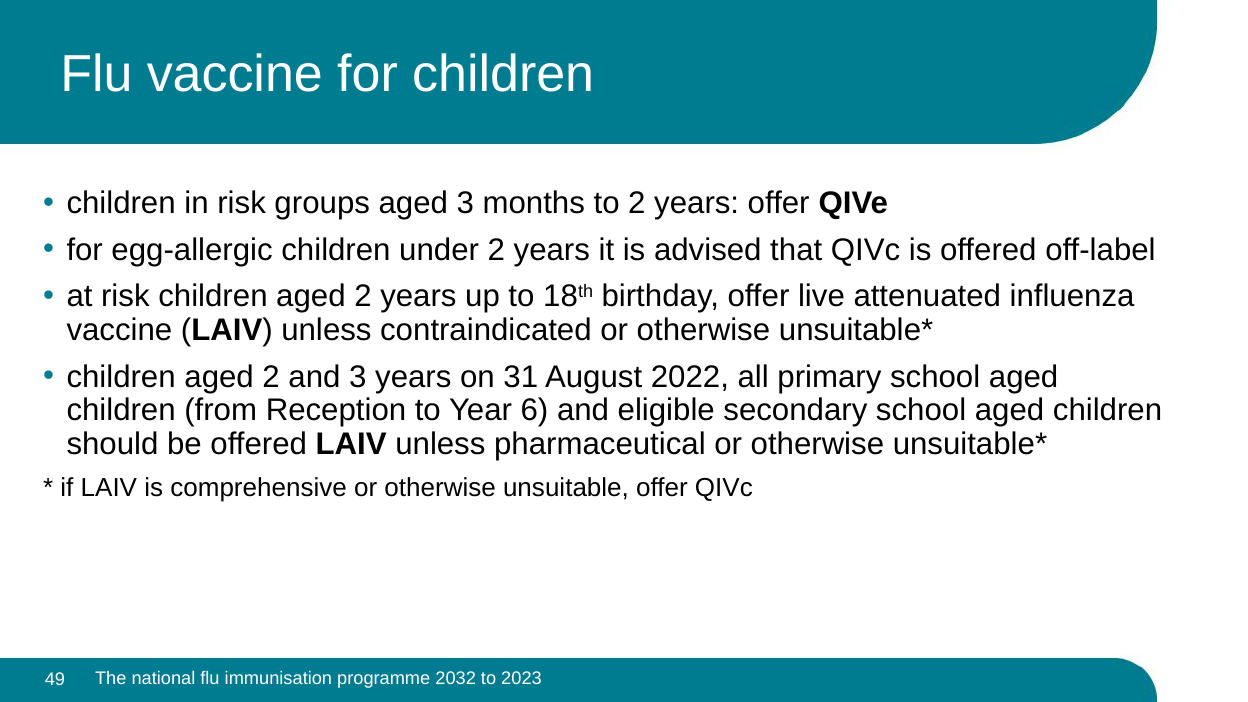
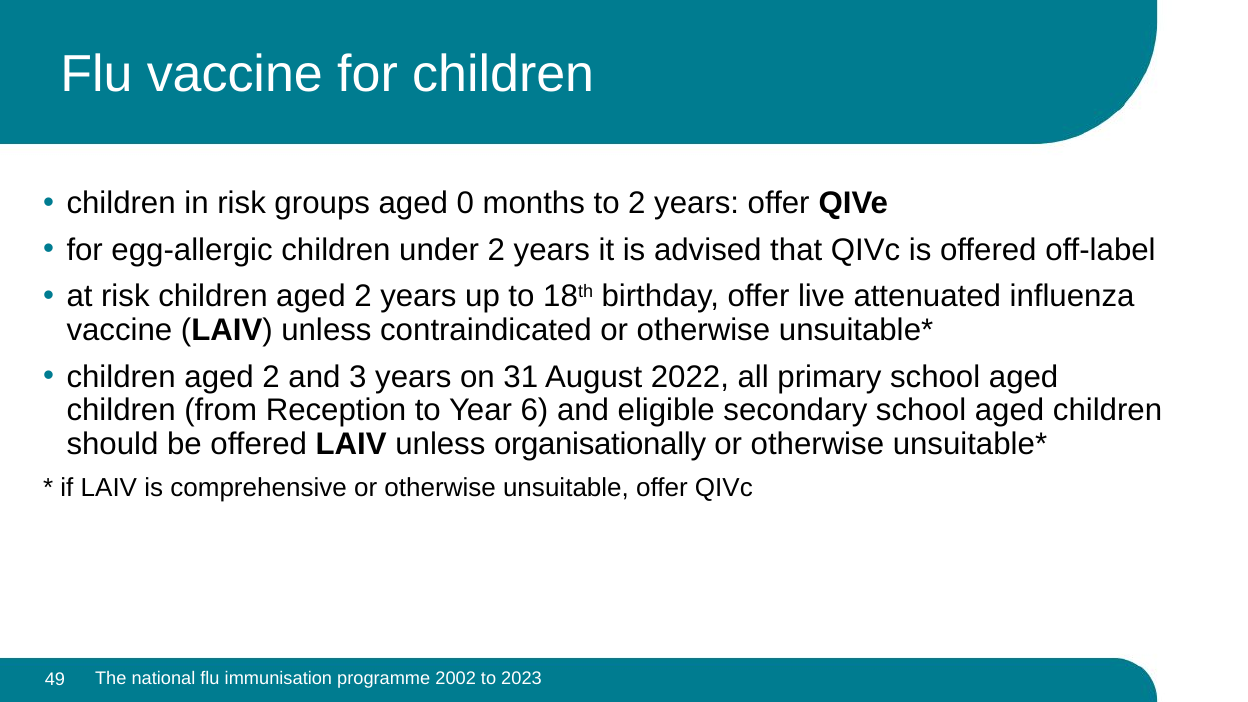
aged 3: 3 -> 0
pharmaceutical: pharmaceutical -> organisationally
2032: 2032 -> 2002
